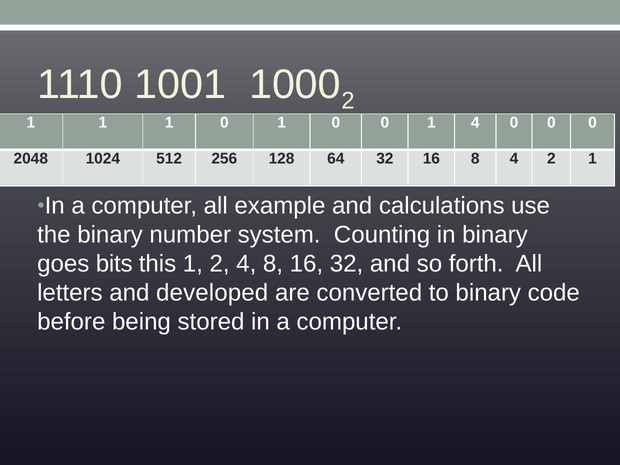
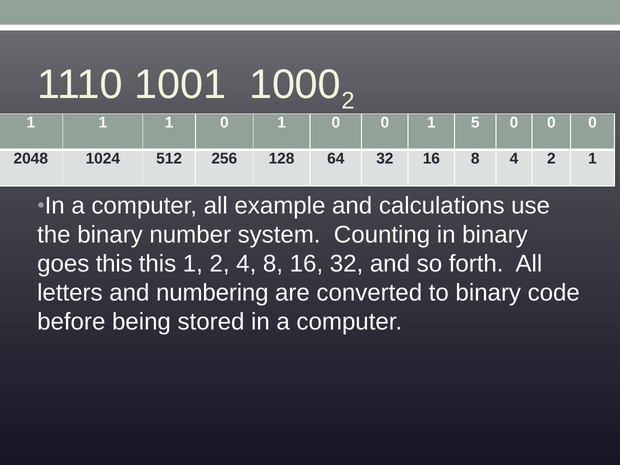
1 4: 4 -> 5
goes bits: bits -> this
developed: developed -> numbering
